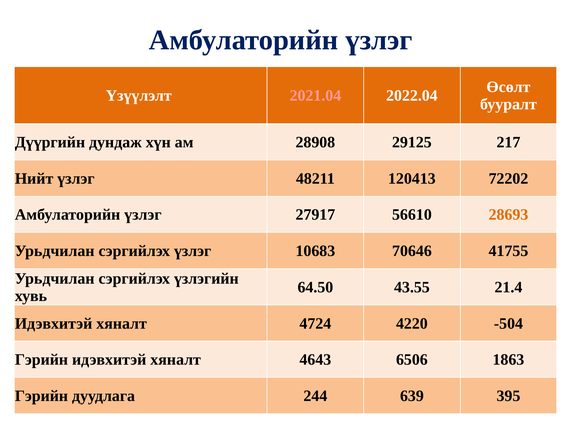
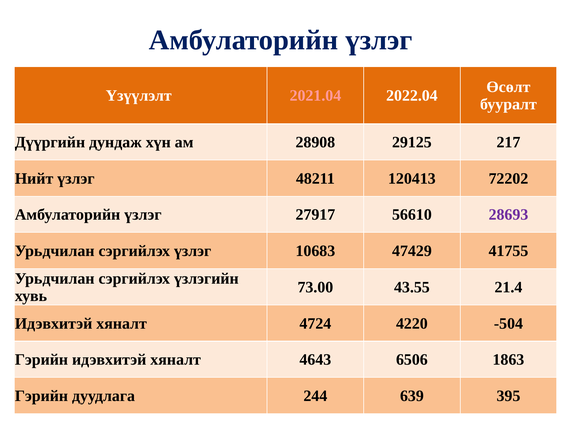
28693 colour: orange -> purple
70646: 70646 -> 47429
64.50: 64.50 -> 73.00
